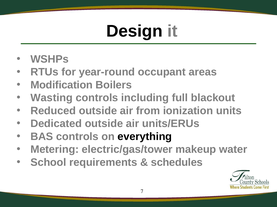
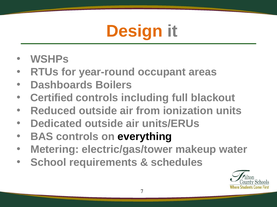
Design colour: black -> orange
Modification: Modification -> Dashboards
Wasting: Wasting -> Certified
